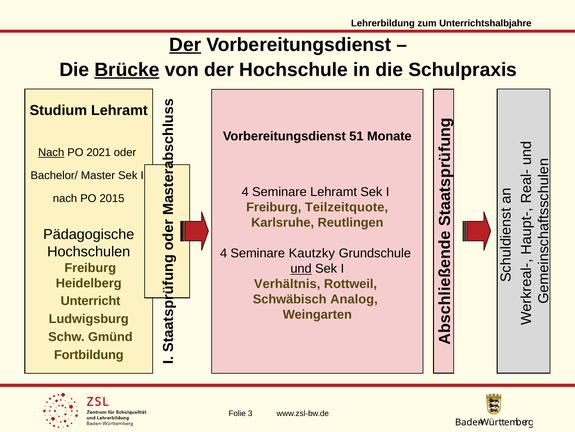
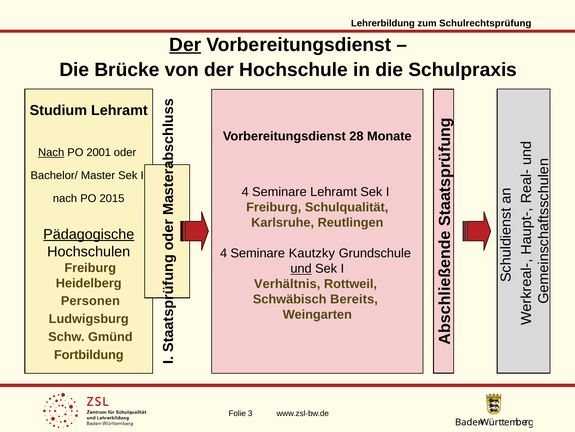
Unterrichtshalbjahre: Unterrichtshalbjahre -> Schulrechtsprüfung
Brücke underline: present -> none
51: 51 -> 28
2021: 2021 -> 2001
Teilzeitquote: Teilzeitquote -> Schulqualität
Pädagogische underline: none -> present
Analog: Analog -> Bereits
Unterricht: Unterricht -> Personen
